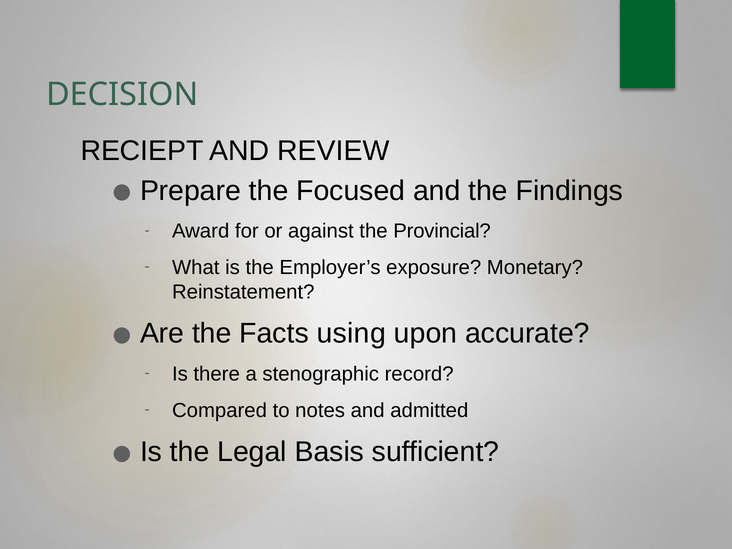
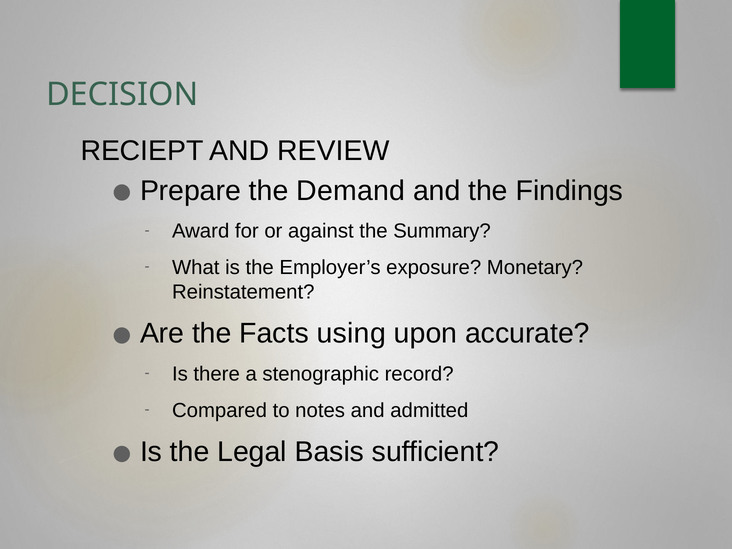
Focused: Focused -> Demand
Provincial: Provincial -> Summary
